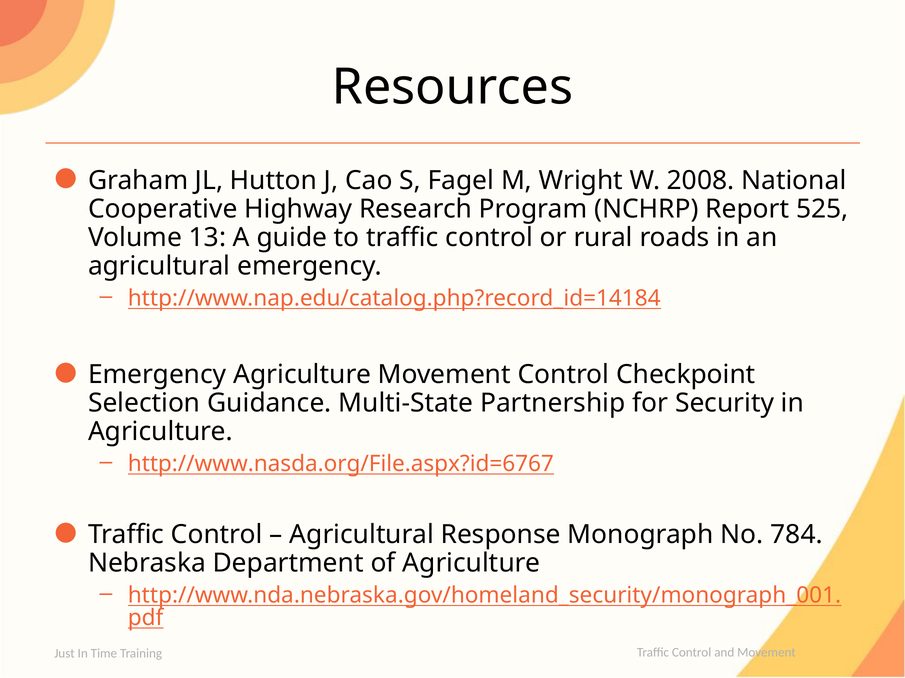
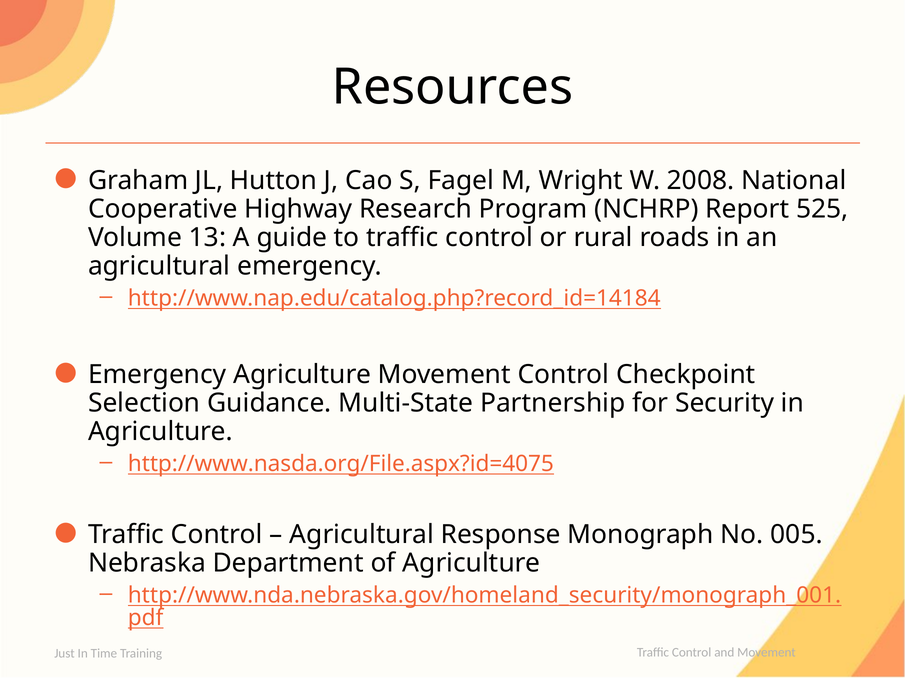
http://www.nasda.org/File.aspx?id=6767: http://www.nasda.org/File.aspx?id=6767 -> http://www.nasda.org/File.aspx?id=4075
784: 784 -> 005
